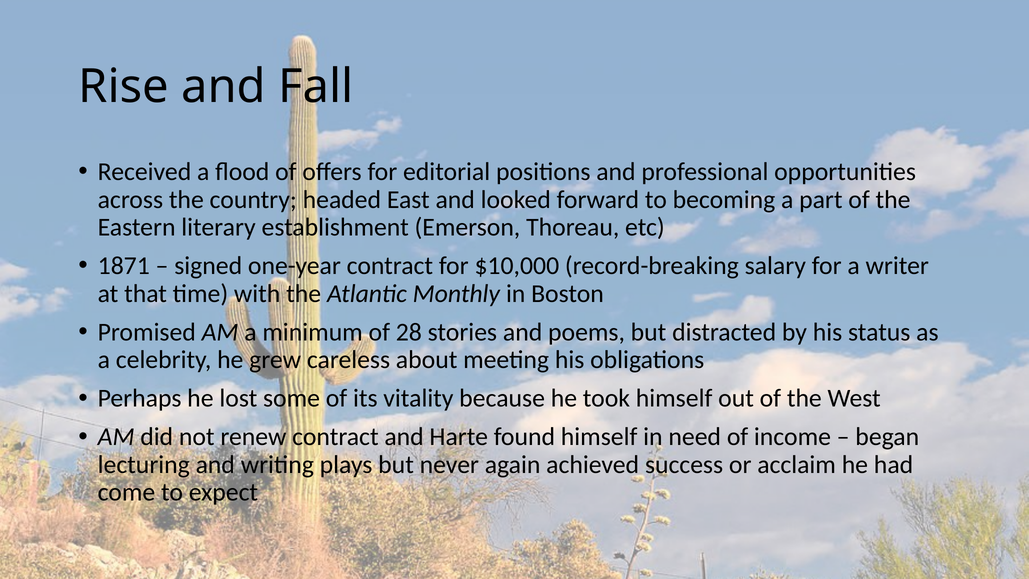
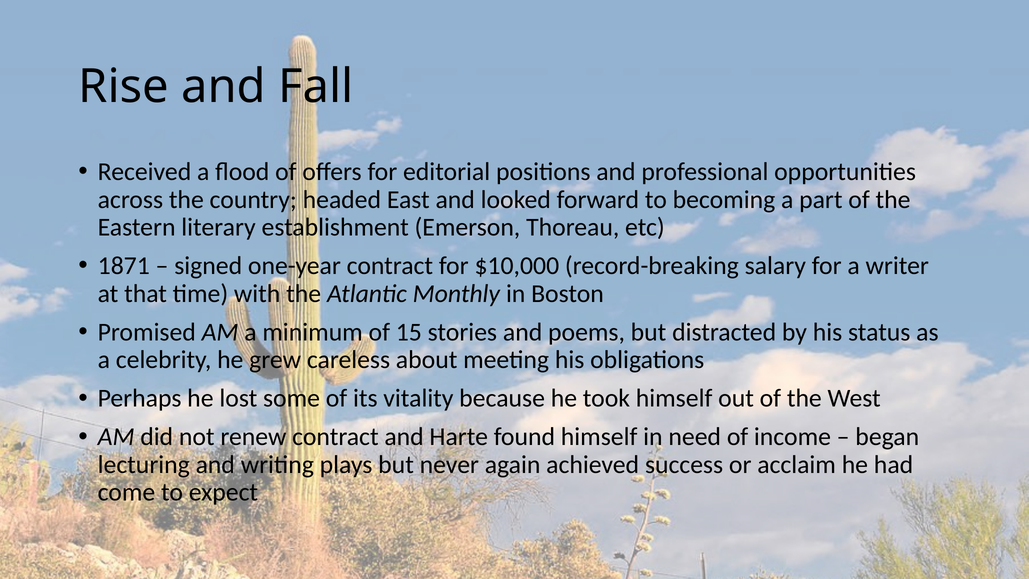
28: 28 -> 15
